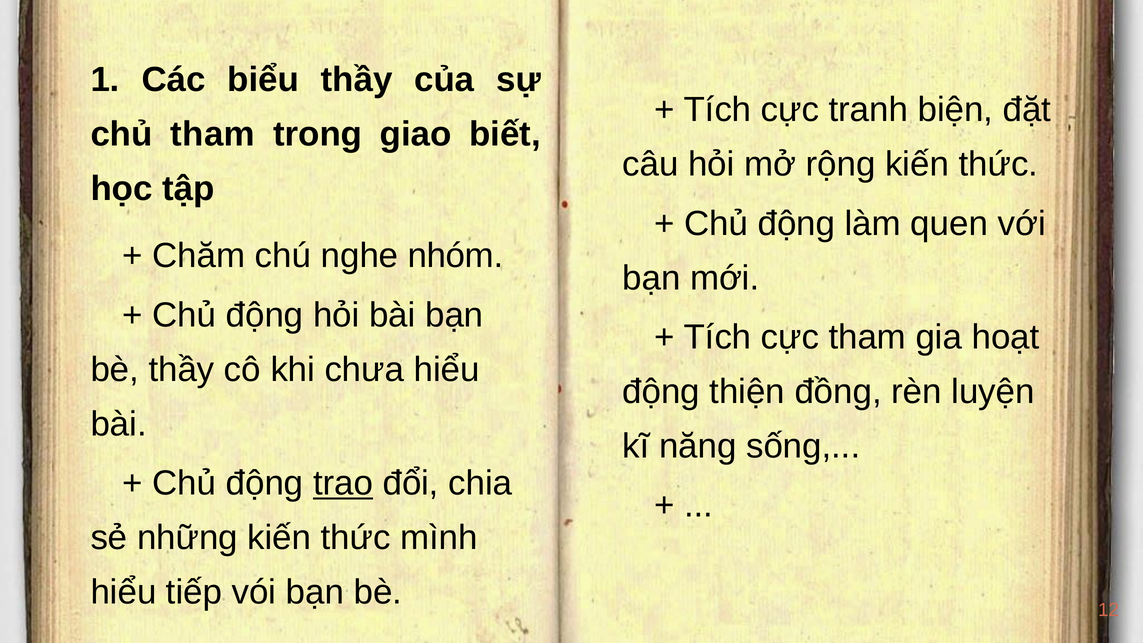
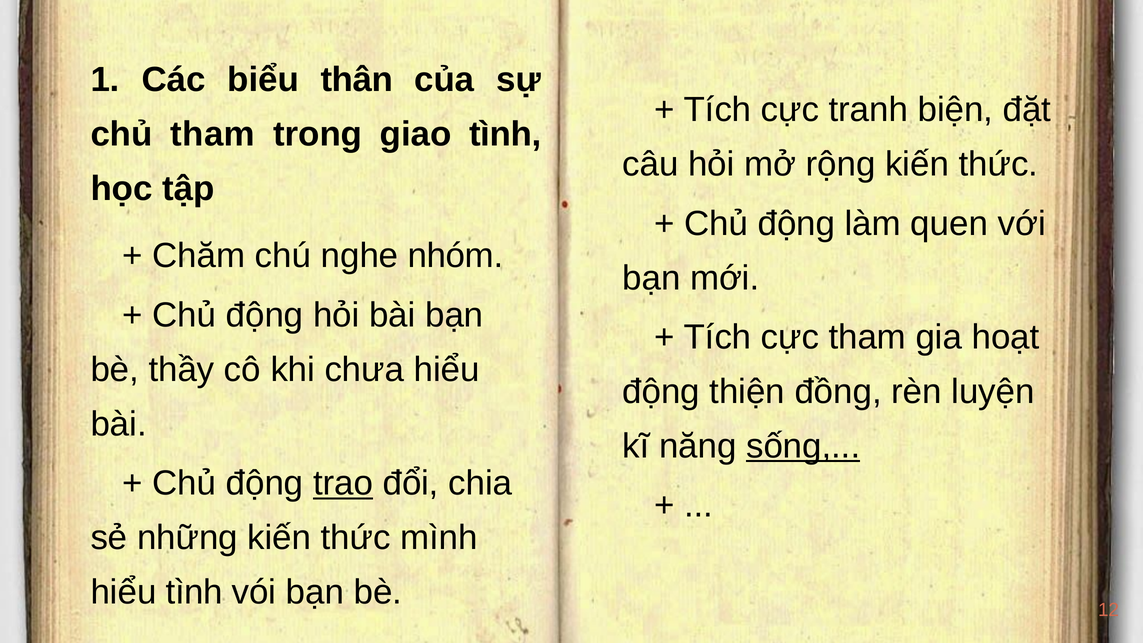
biểu thầy: thầy -> thân
giao biết: biết -> tình
sống underline: none -> present
hiểu tiếp: tiếp -> tình
